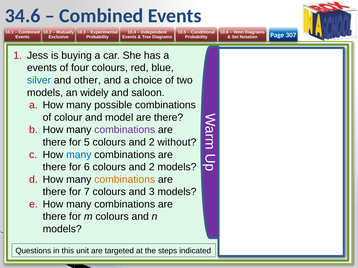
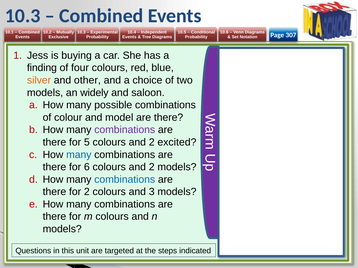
34.6 at (23, 16): 34.6 -> 10.3
events at (42, 68): events -> finding
silver colour: blue -> orange
without: without -> excited
combinations at (125, 180) colour: orange -> blue
for 7: 7 -> 2
